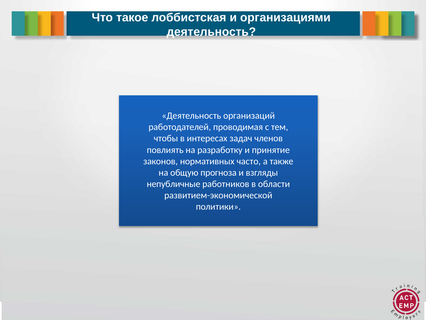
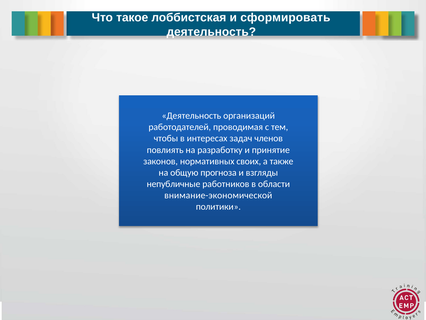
организациями: организациями -> сформировать
часто: часто -> своих
развитием-экономической: развитием-экономической -> внимание-экономической
